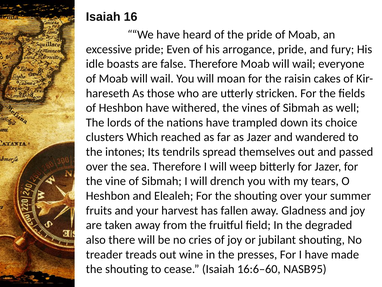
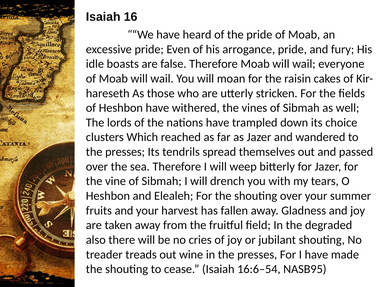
intones at (125, 152): intones -> presses
16:6–60: 16:6–60 -> 16:6–54
